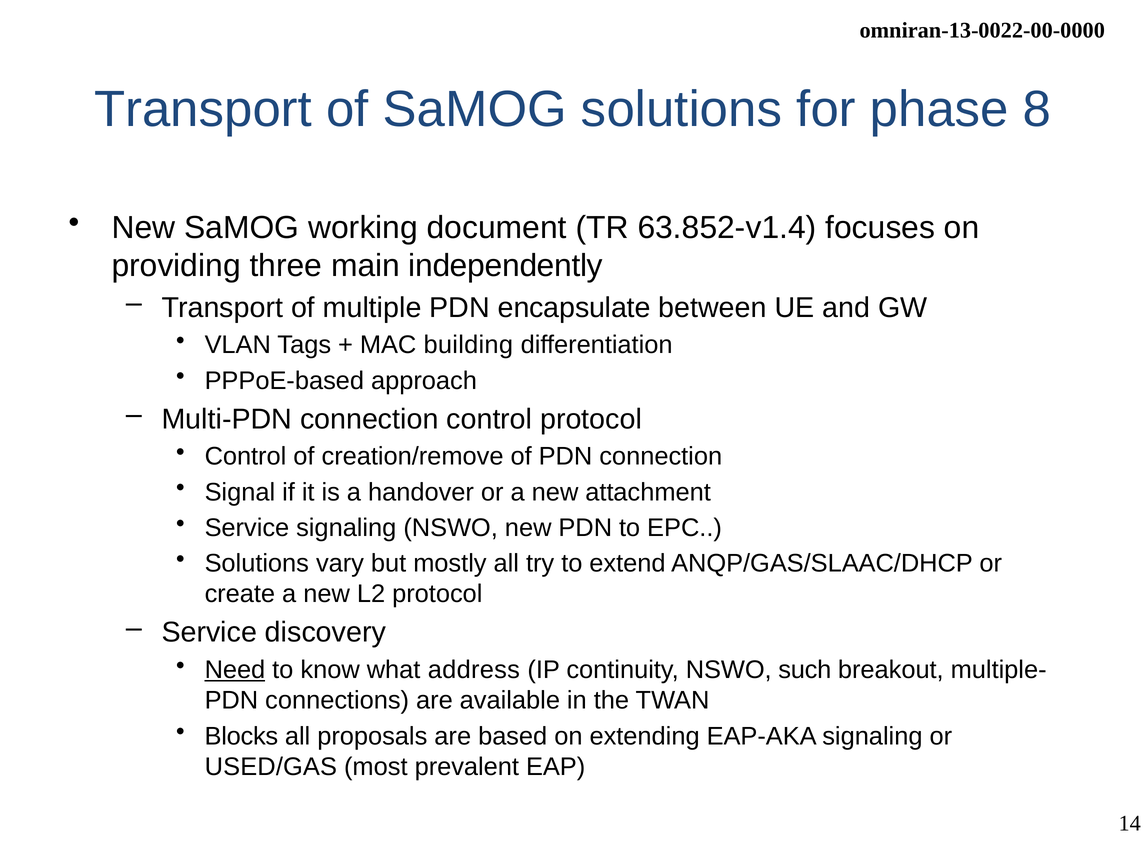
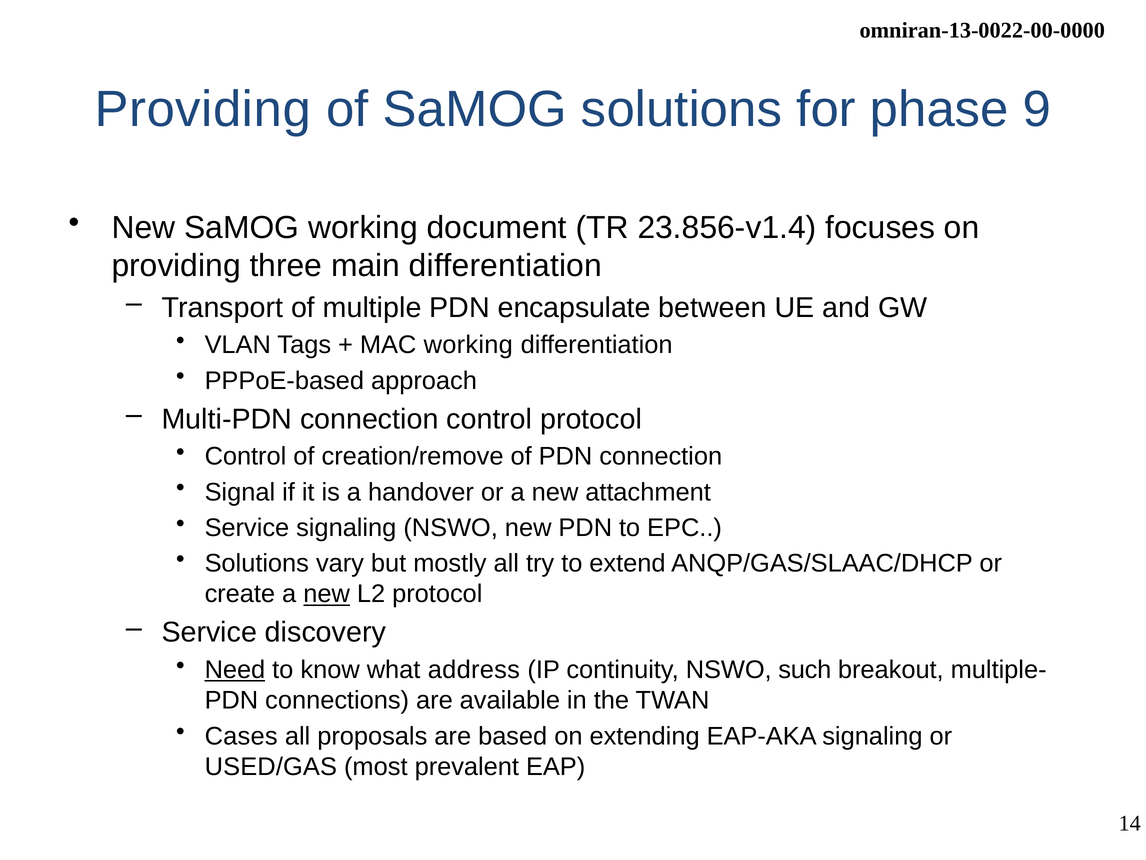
Transport at (203, 110): Transport -> Providing
8: 8 -> 9
63.852-v1.4: 63.852-v1.4 -> 23.856-v1.4
main independently: independently -> differentiation
MAC building: building -> working
new at (327, 594) underline: none -> present
Blocks: Blocks -> Cases
